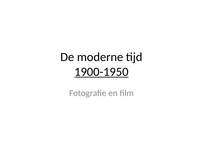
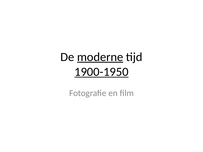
moderne underline: none -> present
